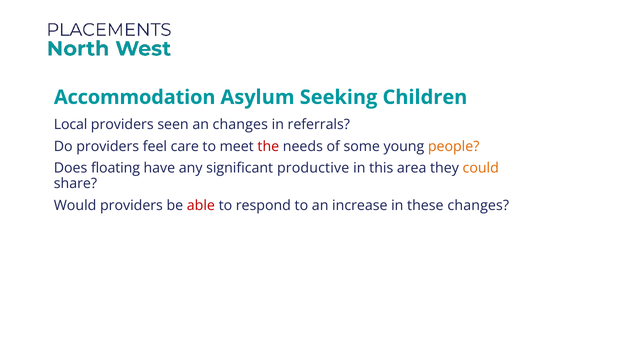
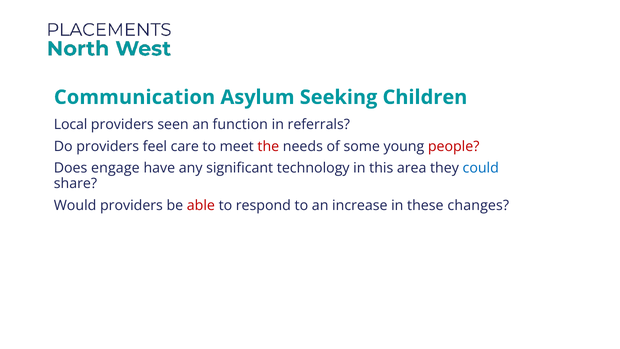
Accommodation: Accommodation -> Communication
an changes: changes -> function
people colour: orange -> red
floating: floating -> engage
productive: productive -> technology
could colour: orange -> blue
